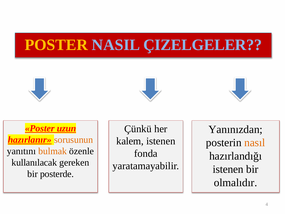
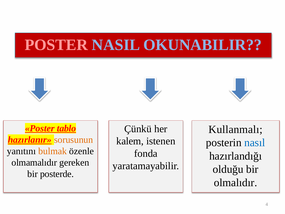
POSTER at (56, 45) colour: yellow -> pink
ÇIZELGELER: ÇIZELGELER -> OKUNABILIR
uzun: uzun -> tablo
Yanınızdan: Yanınızdan -> Kullanmalı
nasıl colour: orange -> blue
kullanılacak: kullanılacak -> olmamalıdır
istenen at (228, 169): istenen -> olduğu
